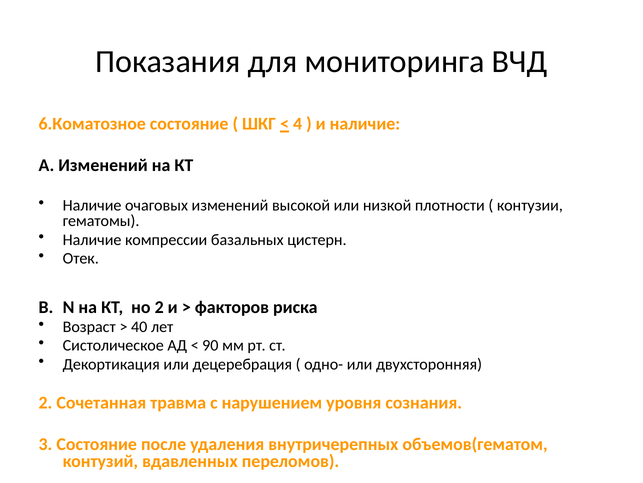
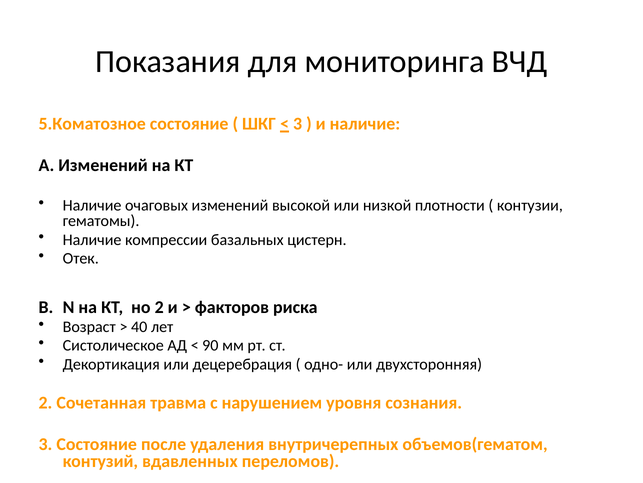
6.Коматозное: 6.Коматозное -> 5.Коматозное
4 at (298, 124): 4 -> 3
